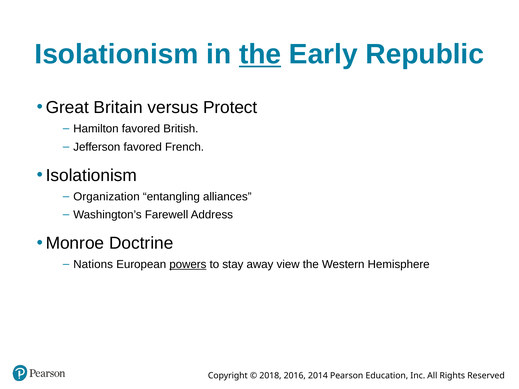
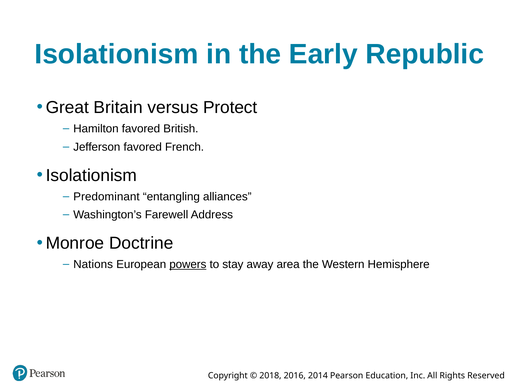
the at (260, 54) underline: present -> none
Organization: Organization -> Predominant
view: view -> area
